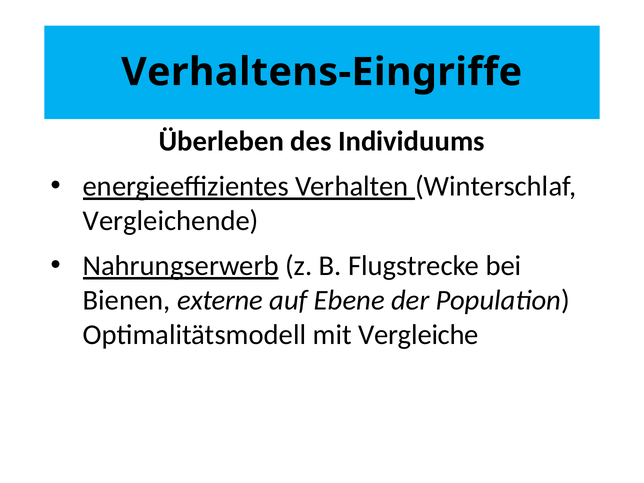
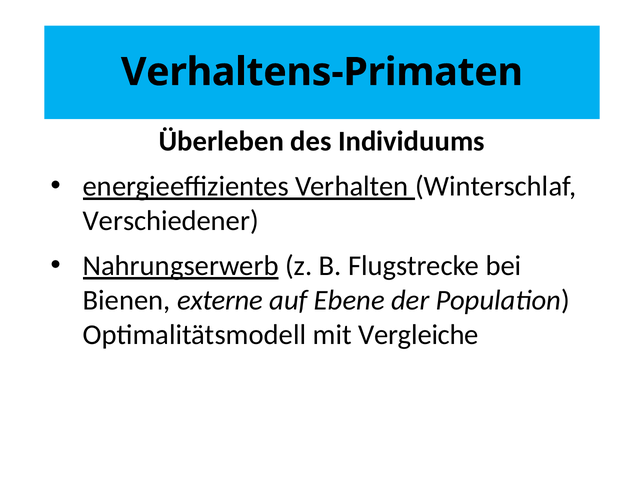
Verhaltens-Eingriffe: Verhaltens-Eingriffe -> Verhaltens-Primaten
Vergleichende: Vergleichende -> Verschiedener
